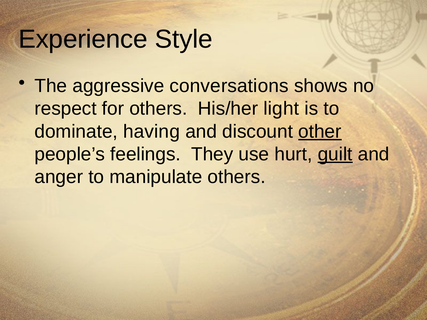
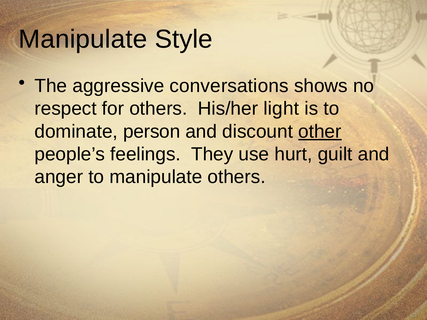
Experience at (83, 39): Experience -> Manipulate
having: having -> person
guilt underline: present -> none
